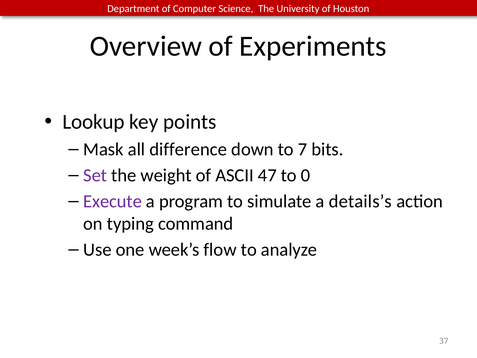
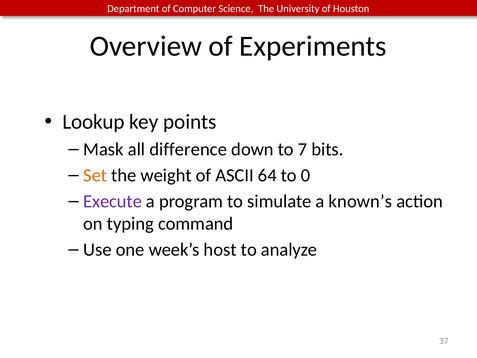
Set colour: purple -> orange
47: 47 -> 64
details’s: details’s -> known’s
flow: flow -> host
